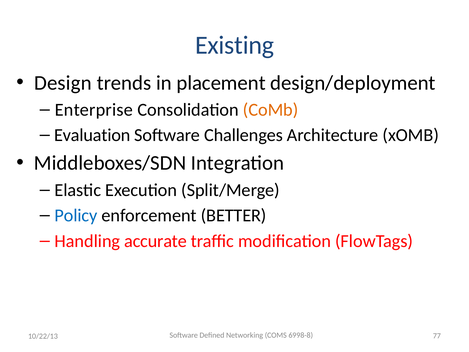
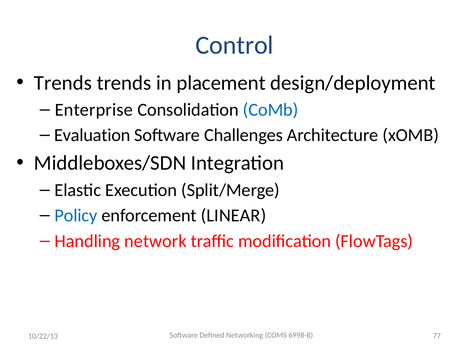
Existing: Existing -> Control
Design at (63, 83): Design -> Trends
CoMb colour: orange -> blue
BETTER: BETTER -> LINEAR
accurate: accurate -> network
